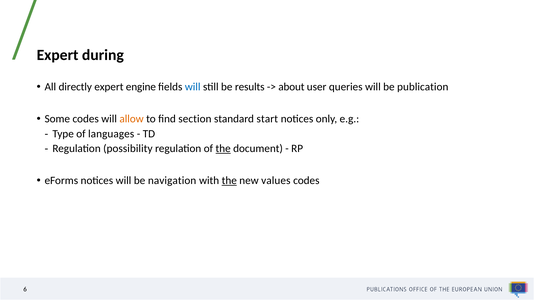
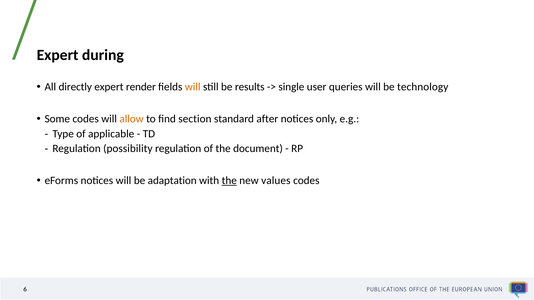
engine: engine -> render
will at (193, 87) colour: blue -> orange
about: about -> single
publication: publication -> technology
start: start -> after
languages: languages -> applicable
the at (223, 149) underline: present -> none
navigation: navigation -> adaptation
